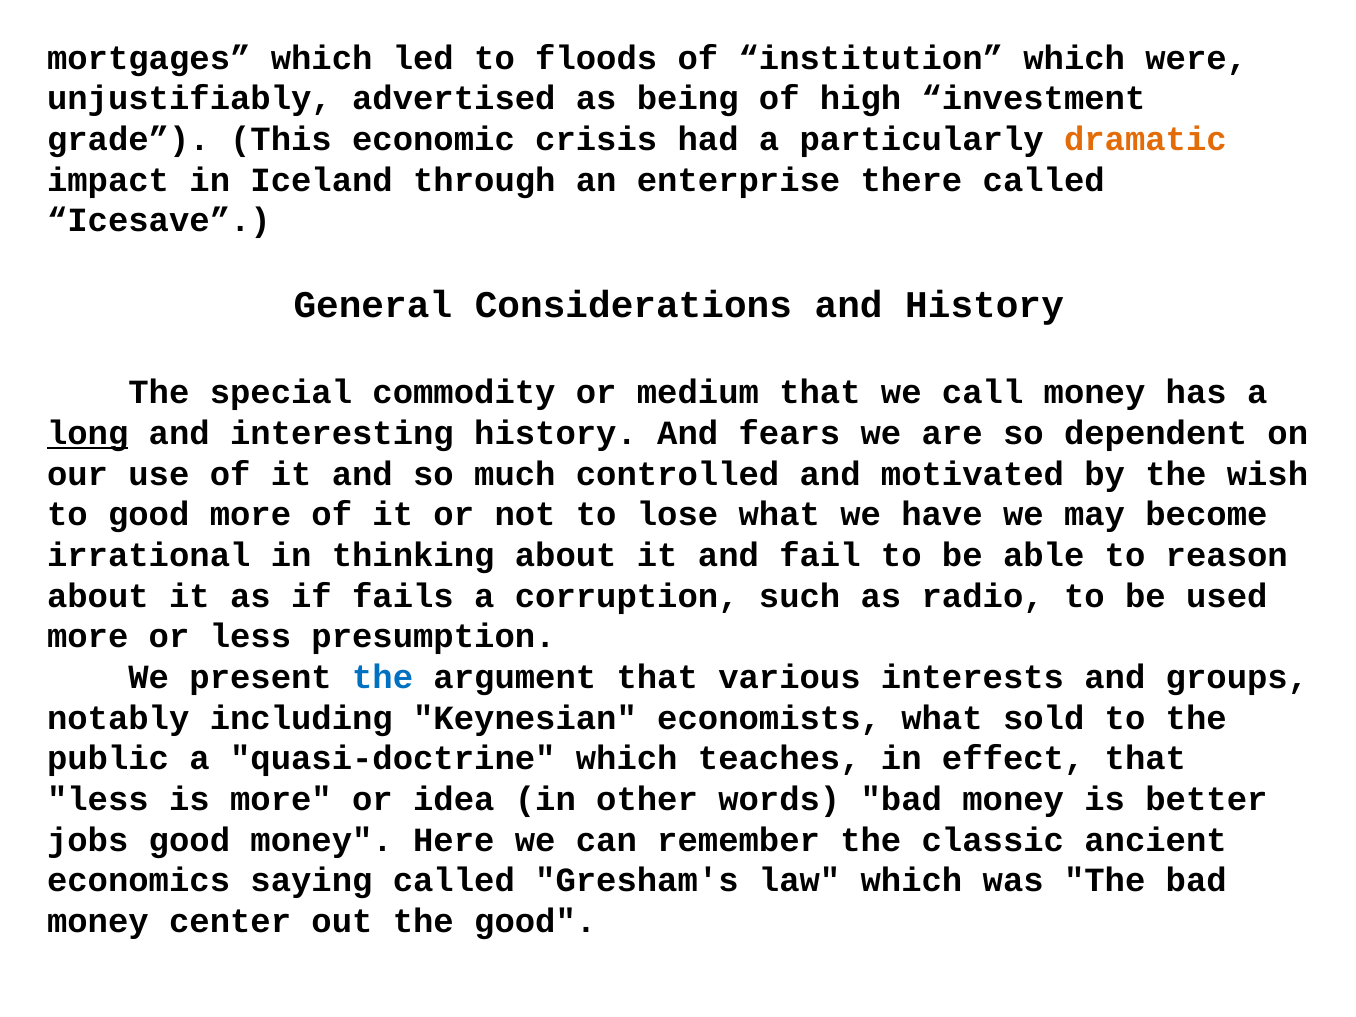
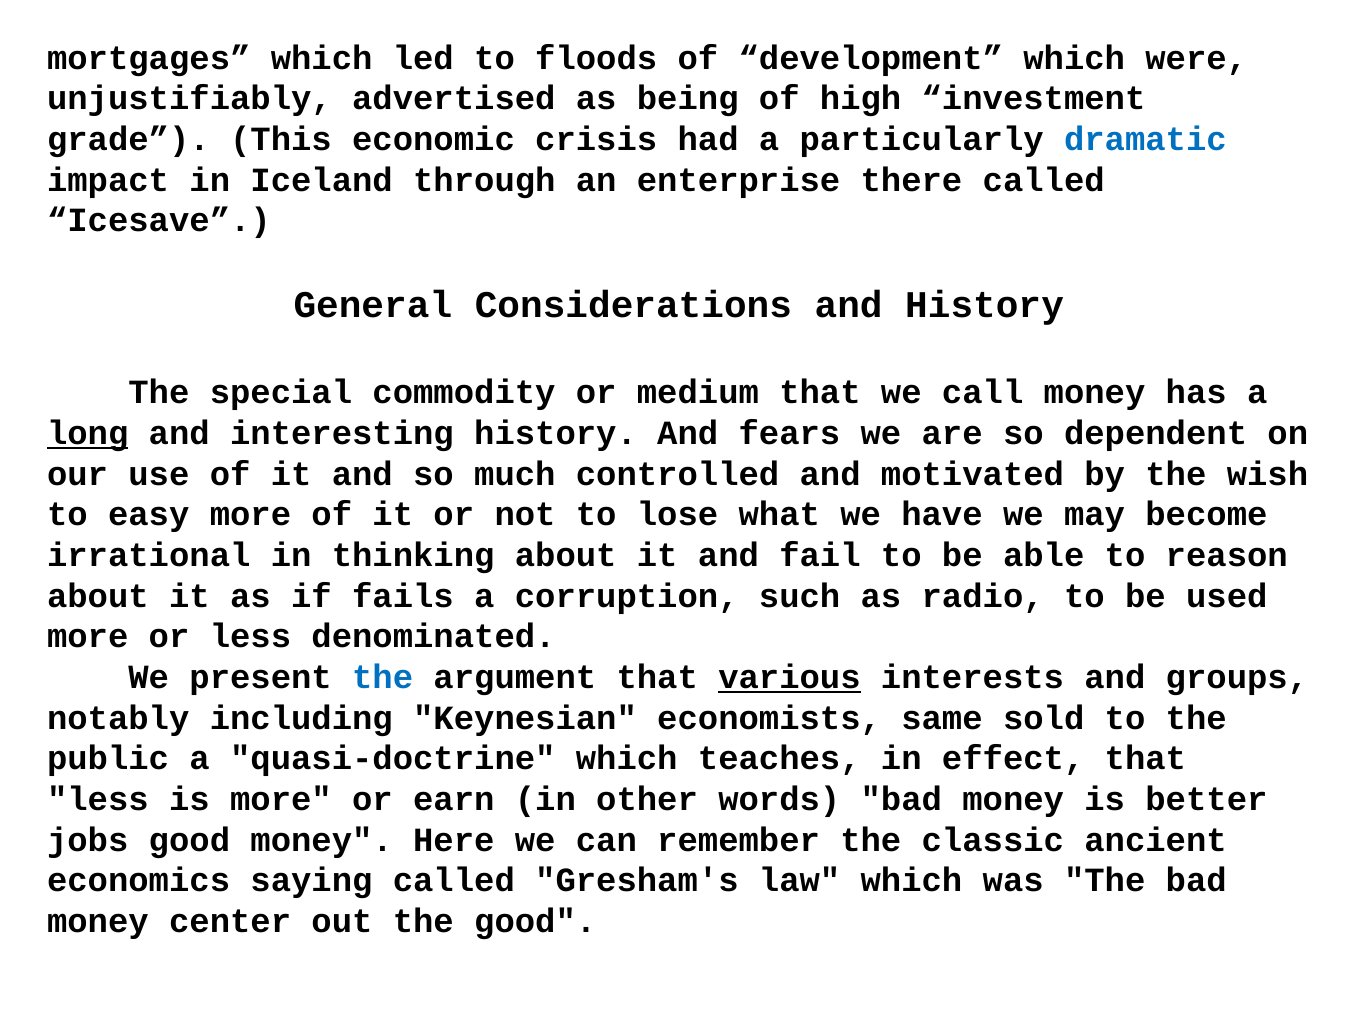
institution: institution -> development
dramatic colour: orange -> blue
to good: good -> easy
presumption: presumption -> denominated
various underline: none -> present
economists what: what -> same
idea: idea -> earn
